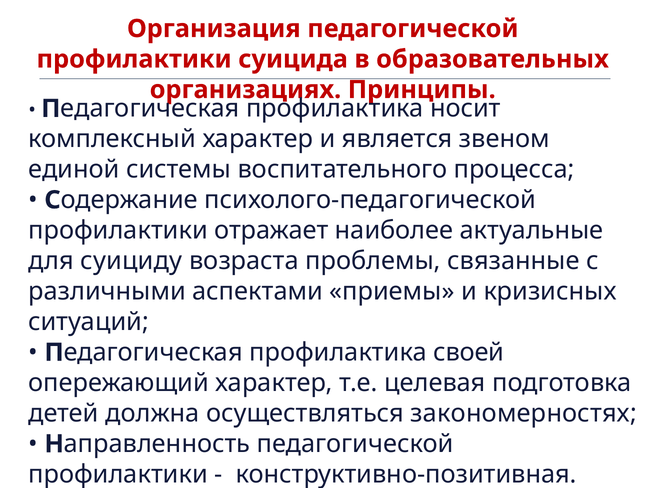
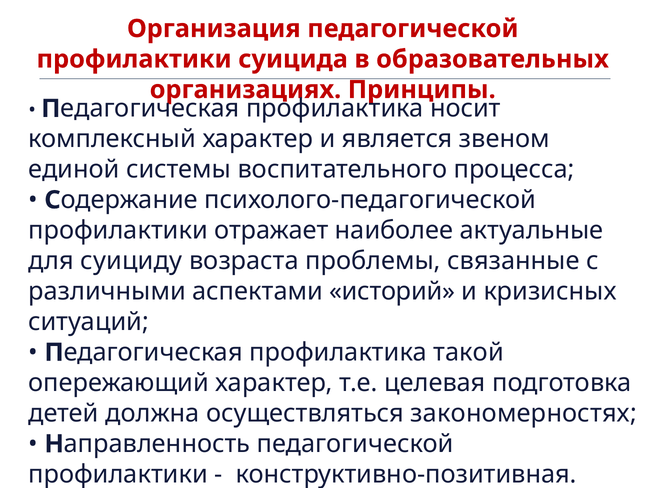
приемы: приемы -> историй
своей: своей -> такой
